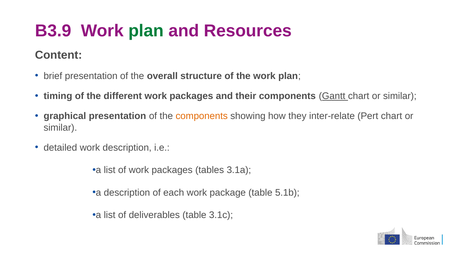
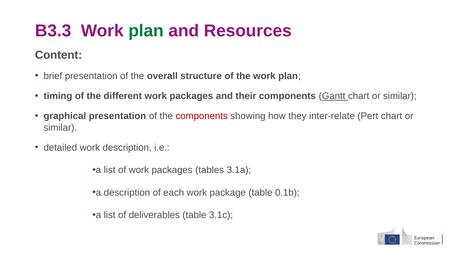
B3.9: B3.9 -> B3.3
components at (202, 116) colour: orange -> red
5.1b: 5.1b -> 0.1b
